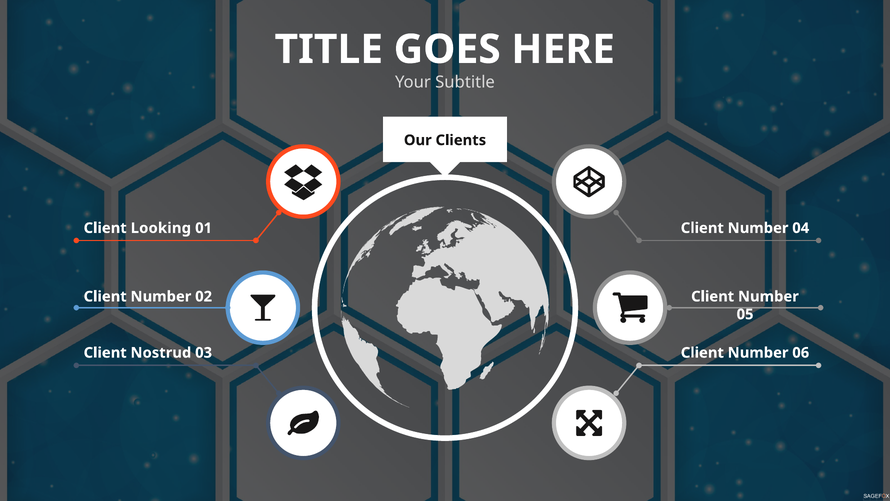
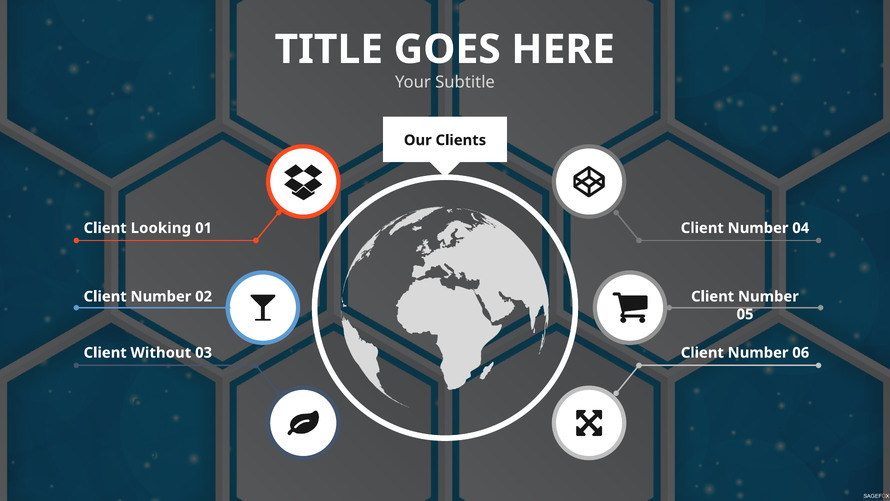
Nostrud: Nostrud -> Without
